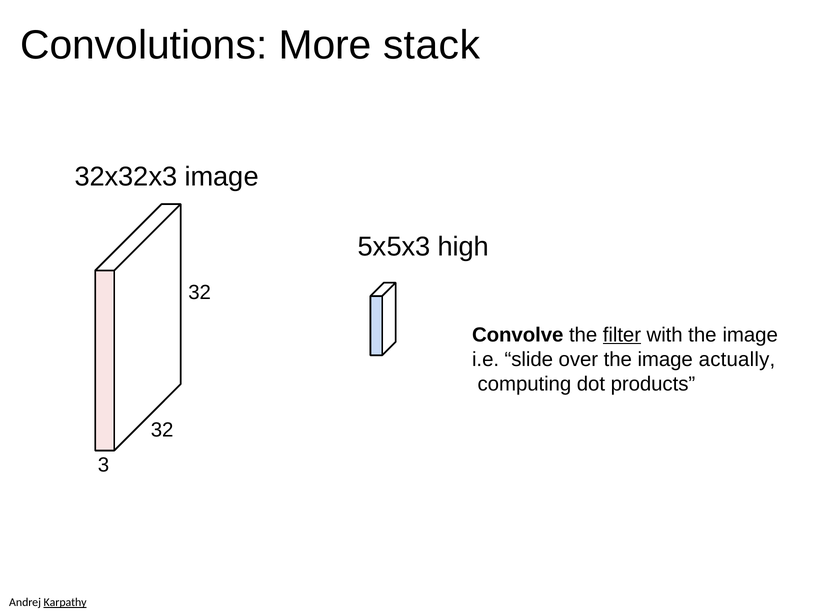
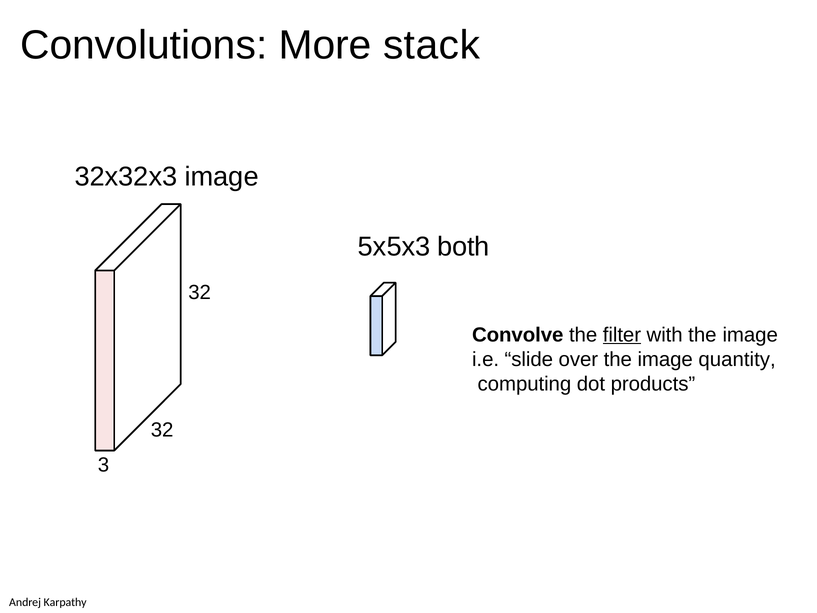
high: high -> both
actually: actually -> quantity
Karpathy underline: present -> none
